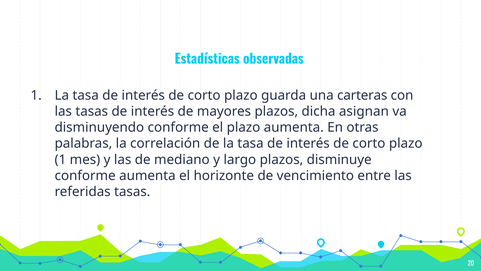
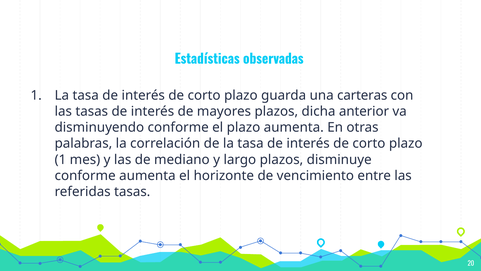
asignan: asignan -> anterior
